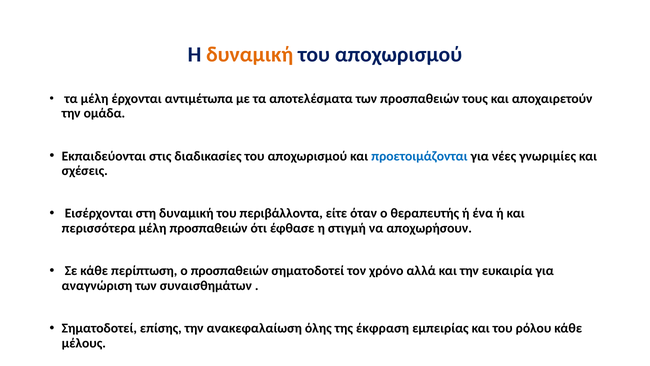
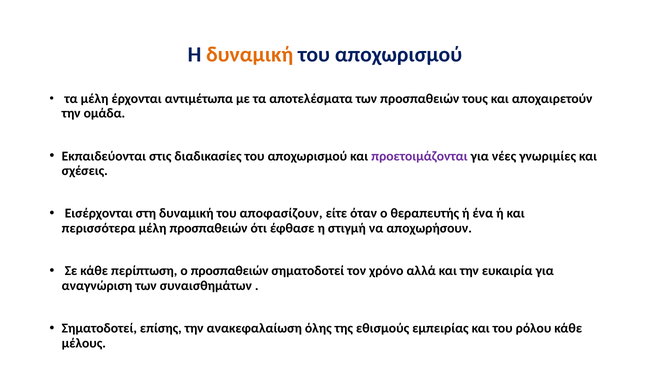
προετοιμάζονται colour: blue -> purple
περιβάλλοντα: περιβάλλοντα -> αποφασίζουν
έκφραση: έκφραση -> εθισμούς
